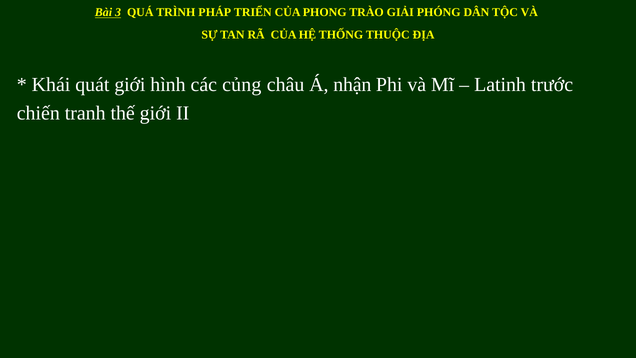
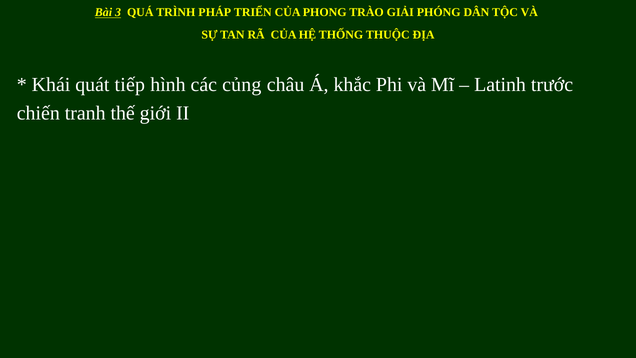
quát giới: giới -> tiếp
nhận: nhận -> khắc
